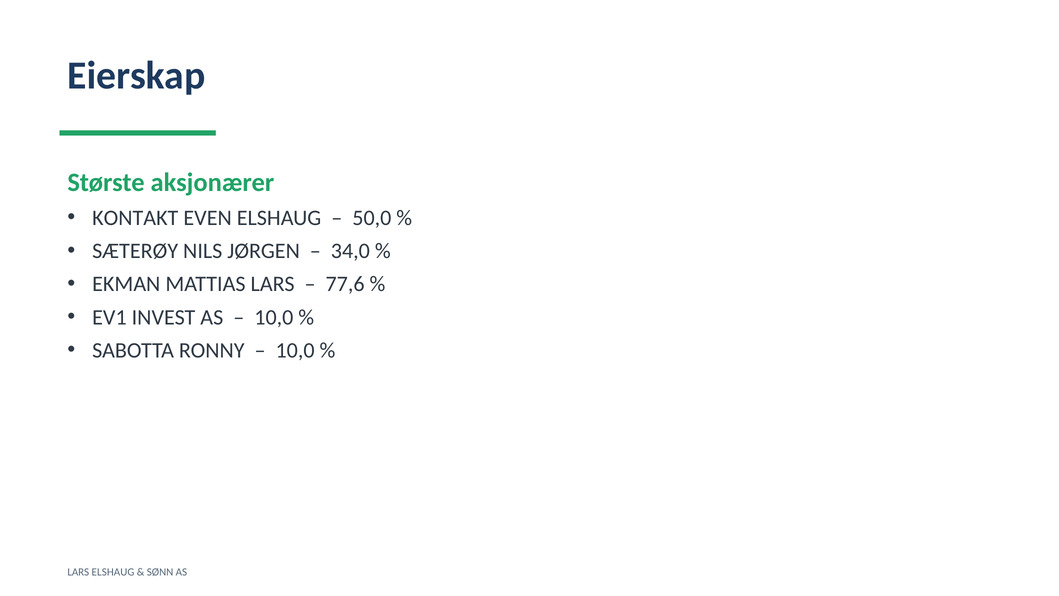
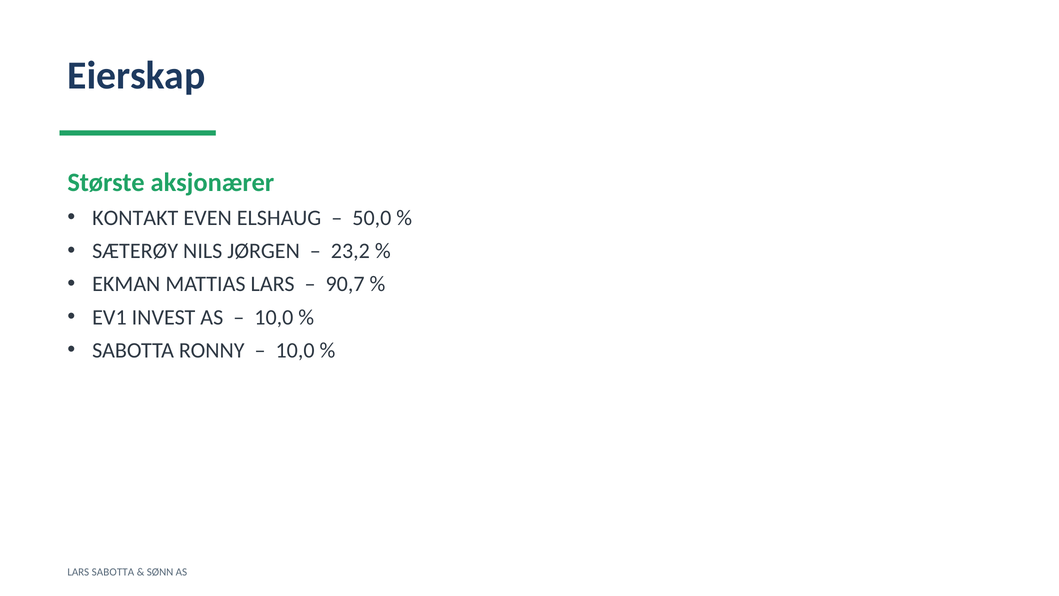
34,0: 34,0 -> 23,2
77,6: 77,6 -> 90,7
LARS ELSHAUG: ELSHAUG -> SABOTTA
